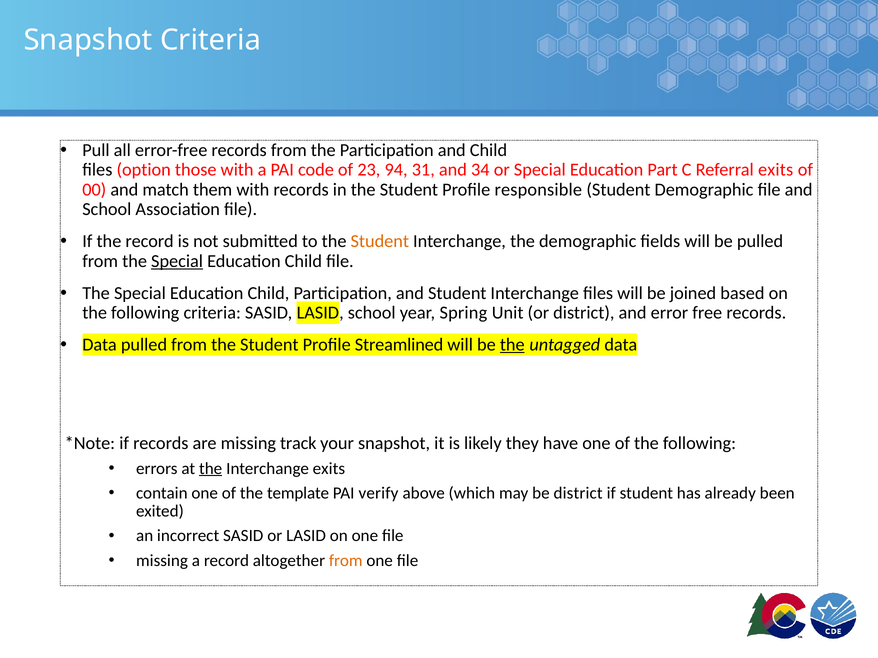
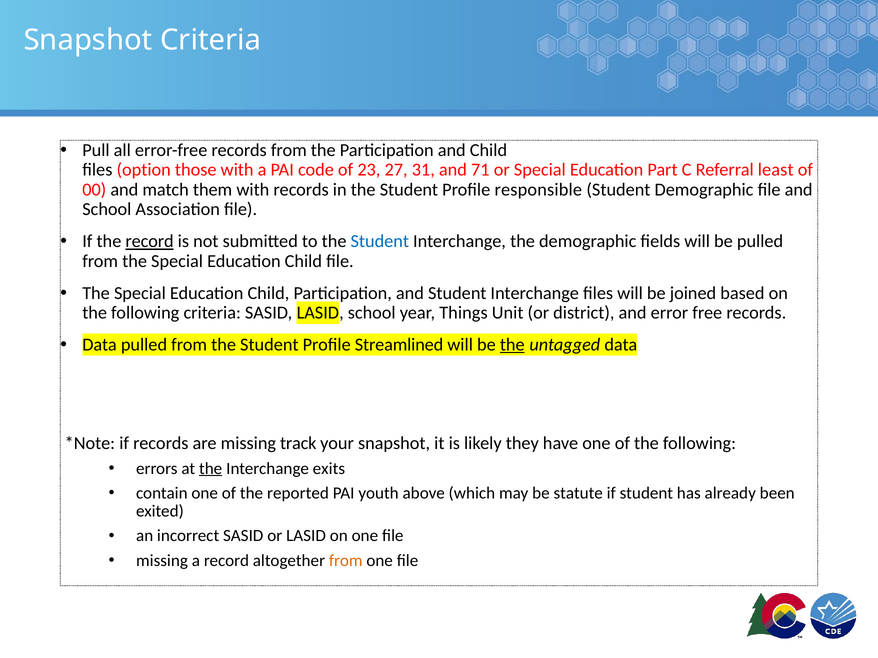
94: 94 -> 27
34: 34 -> 71
Referral exits: exits -> least
record at (150, 242) underline: none -> present
Student at (380, 242) colour: orange -> blue
Special at (177, 261) underline: present -> none
Spring: Spring -> Things
template: template -> reported
verify: verify -> youth
be district: district -> statute
